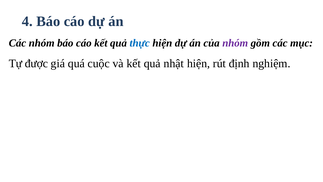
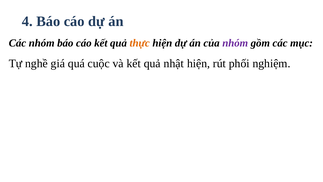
thực colour: blue -> orange
được: được -> nghề
định: định -> phối
